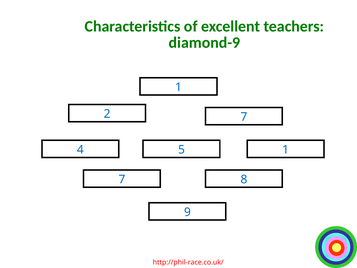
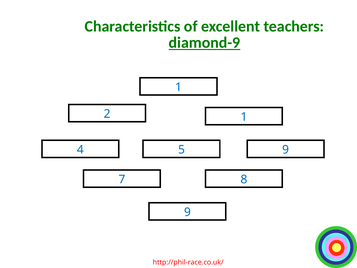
diamond-9 underline: none -> present
2 7: 7 -> 1
5 1: 1 -> 9
